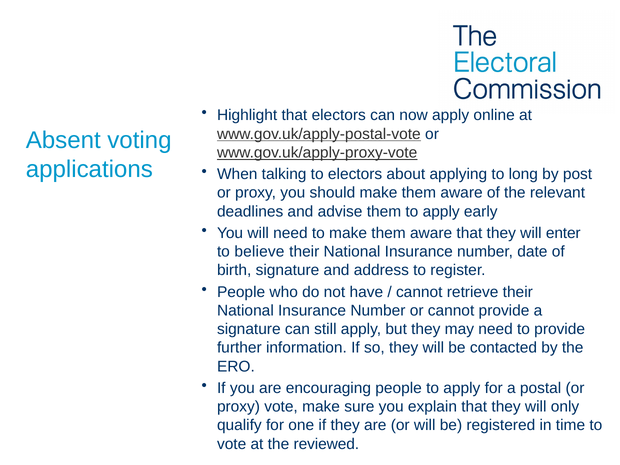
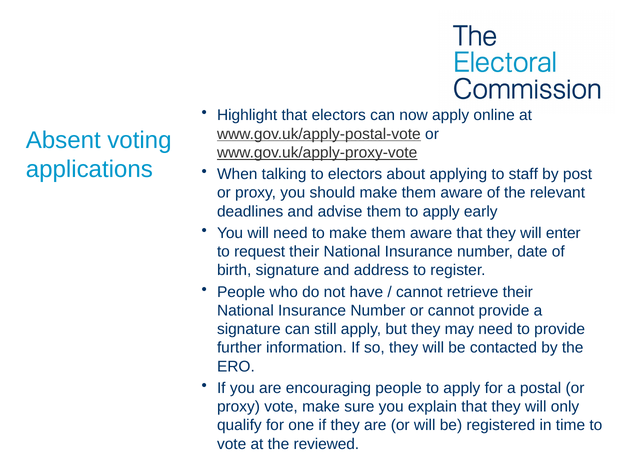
long: long -> staff
believe: believe -> request
